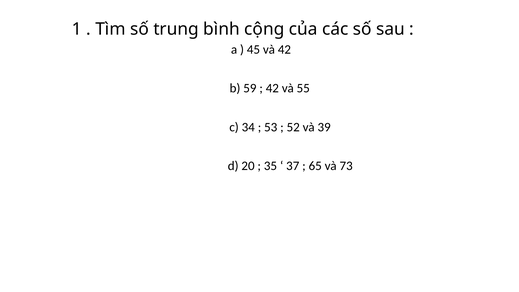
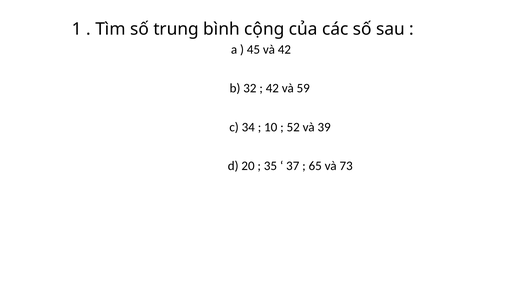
59: 59 -> 32
55: 55 -> 59
53: 53 -> 10
